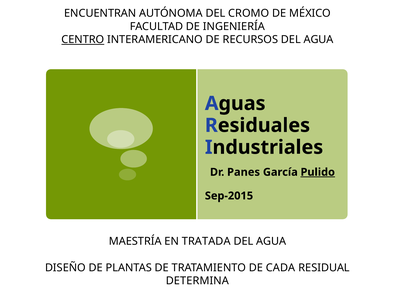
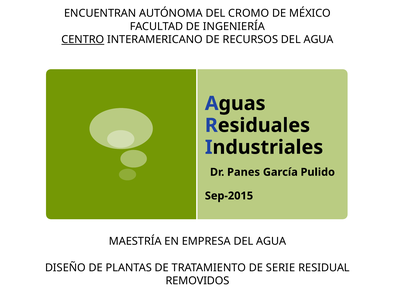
Pulido underline: present -> none
TRATADA: TRATADA -> EMPRESA
CADA: CADA -> SERIE
DETERMINA: DETERMINA -> REMOVIDOS
